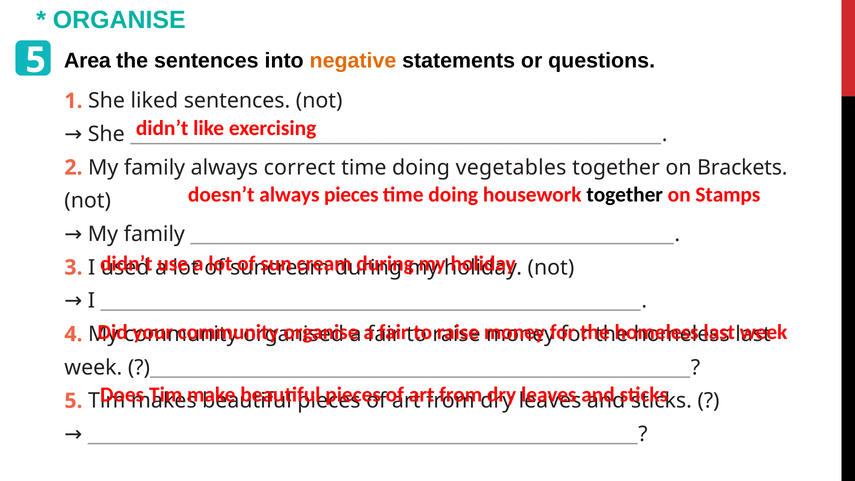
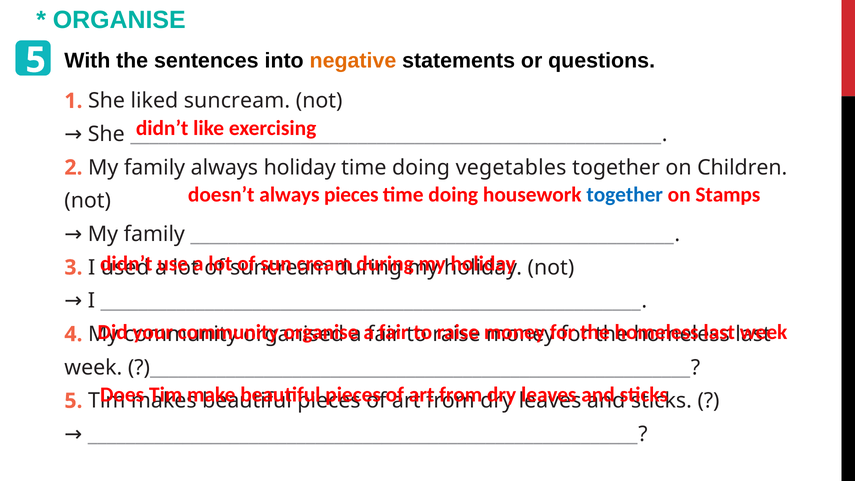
Area: Area -> With
liked sentences: sentences -> suncream
always correct: correct -> holiday
Brackets: Brackets -> Children
together at (625, 195) colour: black -> blue
